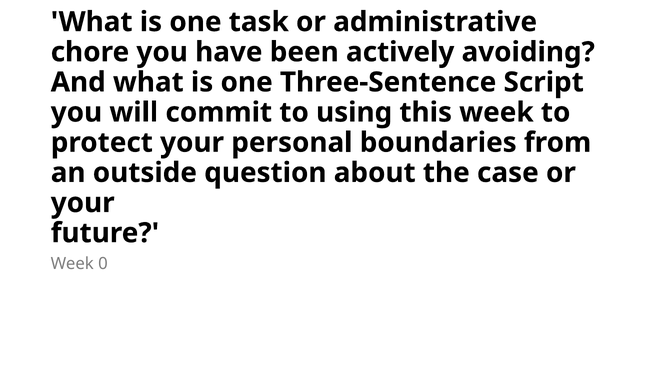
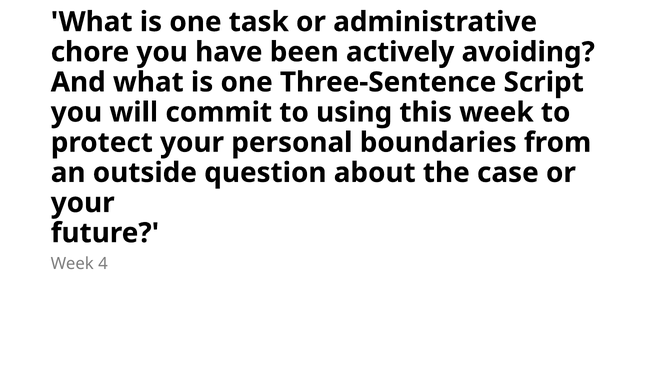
0: 0 -> 4
